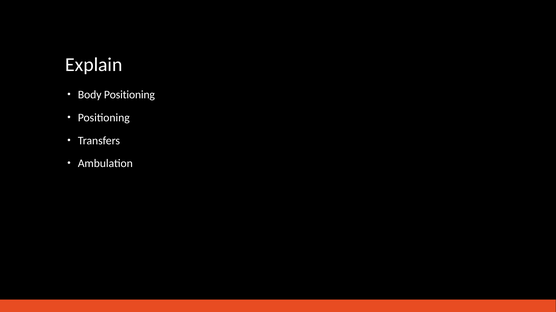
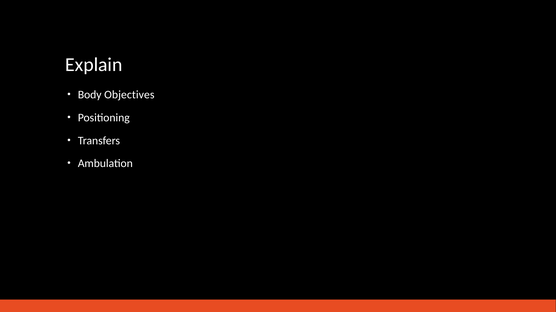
Body Positioning: Positioning -> Objectives
